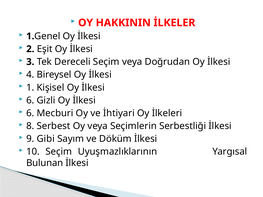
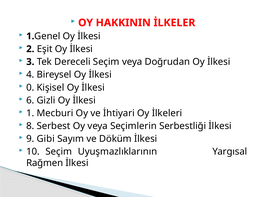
1 at (30, 88): 1 -> 0
6 at (30, 113): 6 -> 1
Bulunan: Bulunan -> Rağmen
